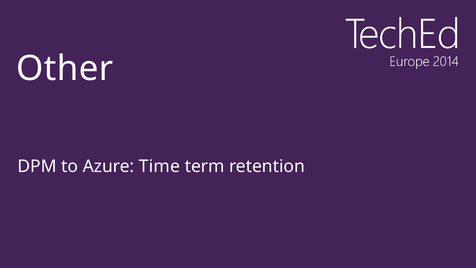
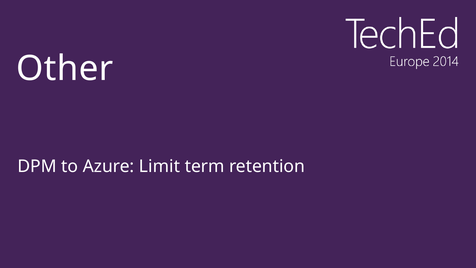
Time: Time -> Limit
